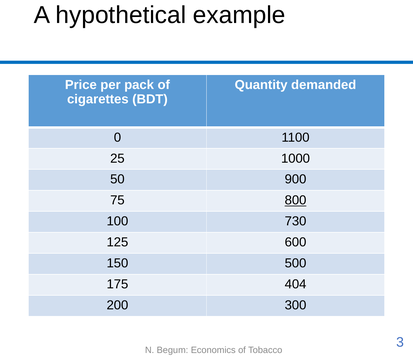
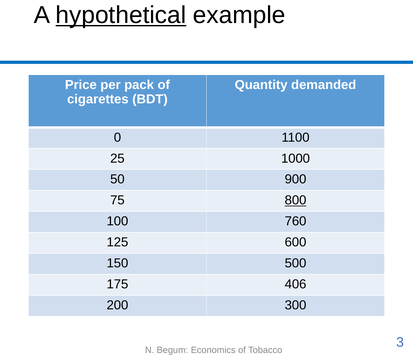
hypothetical underline: none -> present
730: 730 -> 760
404: 404 -> 406
